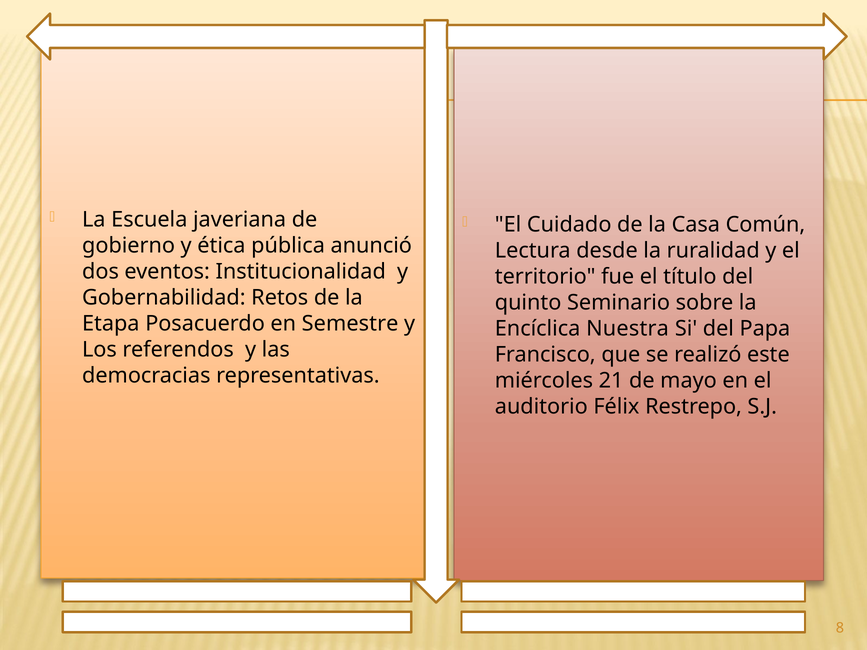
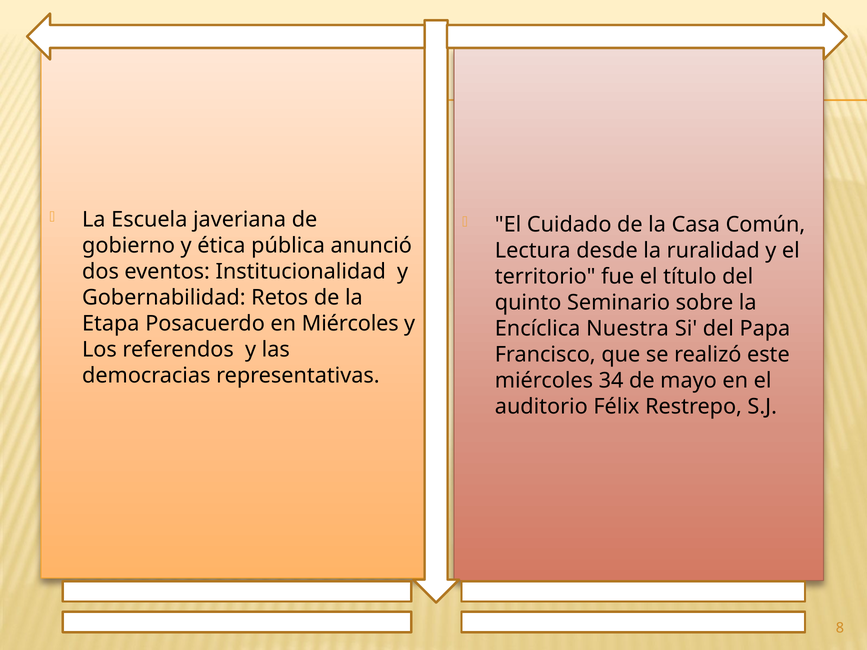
en Semestre: Semestre -> Miércoles
21: 21 -> 34
